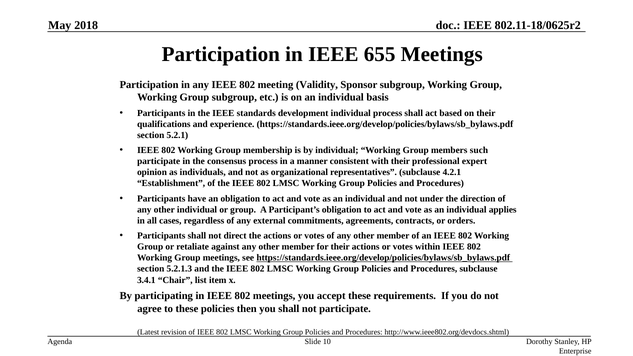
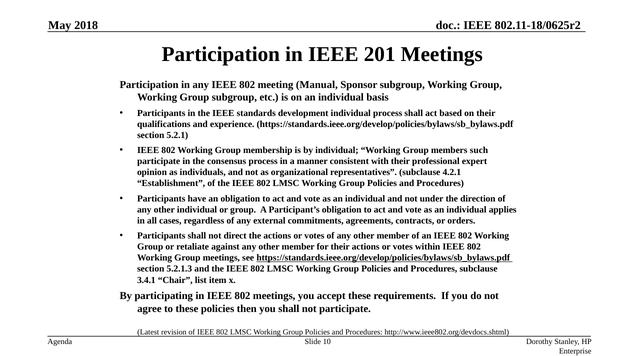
655: 655 -> 201
Validity: Validity -> Manual
